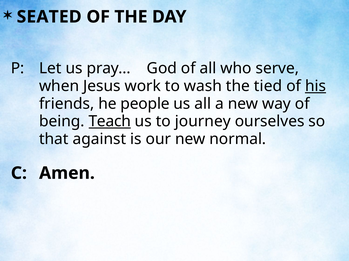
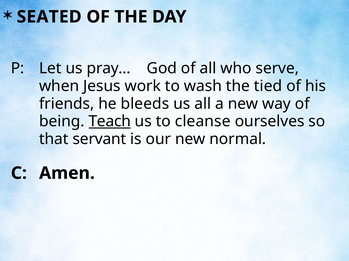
his underline: present -> none
people: people -> bleeds
journey: journey -> cleanse
against: against -> servant
